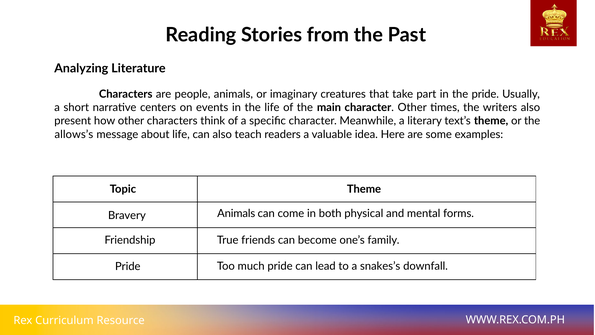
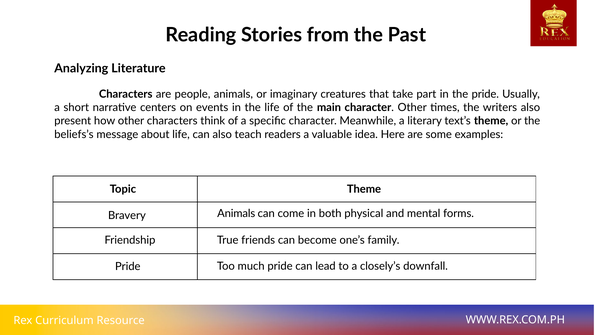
allows’s: allows’s -> beliefs’s
snakes’s: snakes’s -> closely’s
